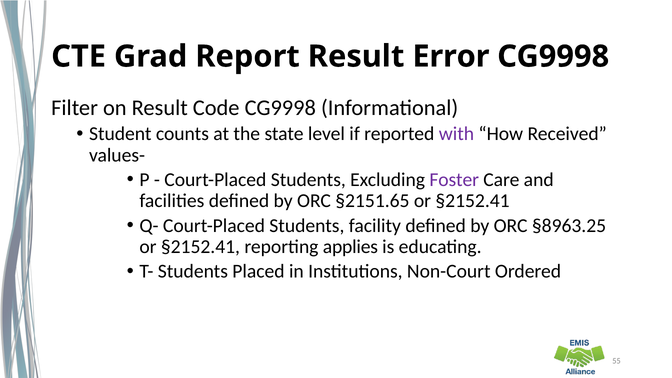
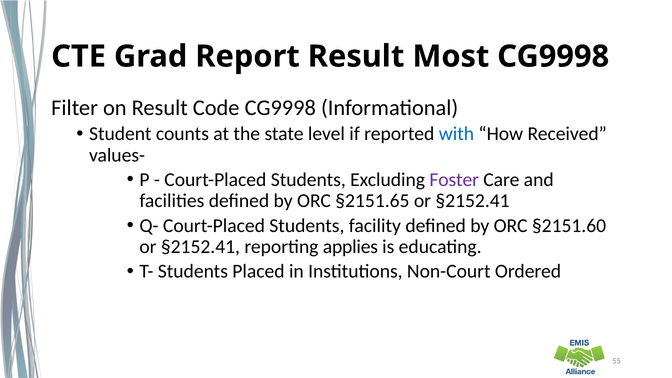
Error: Error -> Most
with colour: purple -> blue
§8963.25: §8963.25 -> §2151.60
